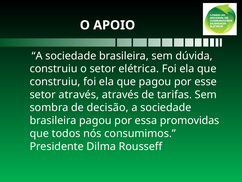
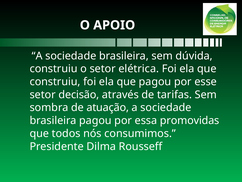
setor através: através -> decisão
decisão: decisão -> atuação
